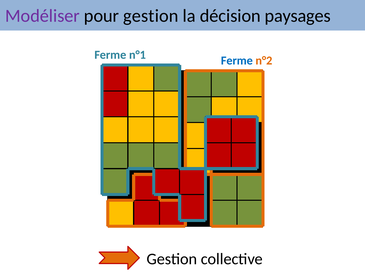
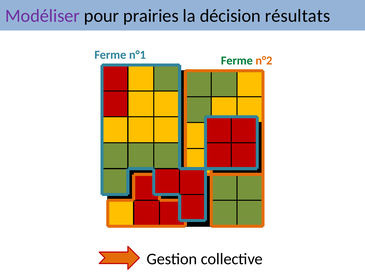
pour gestion: gestion -> prairies
paysages: paysages -> résultats
Ferme at (237, 61) colour: blue -> green
